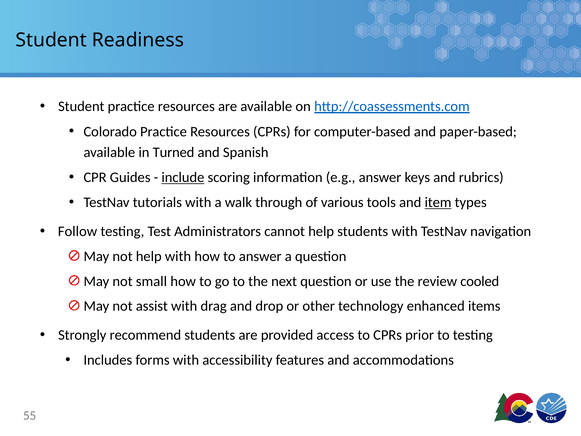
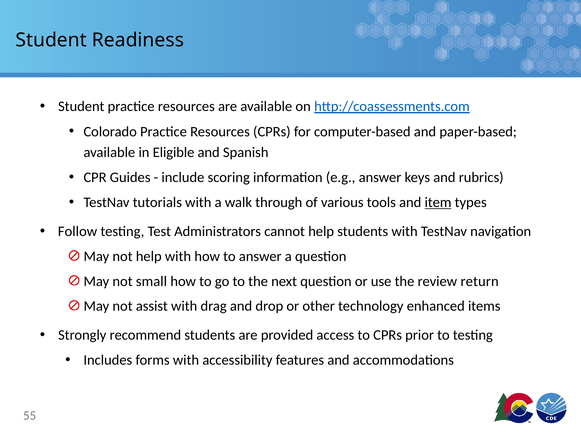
Turned: Turned -> Eligible
include underline: present -> none
cooled: cooled -> return
